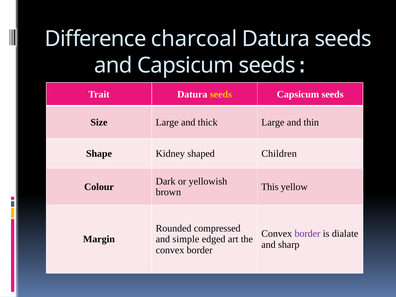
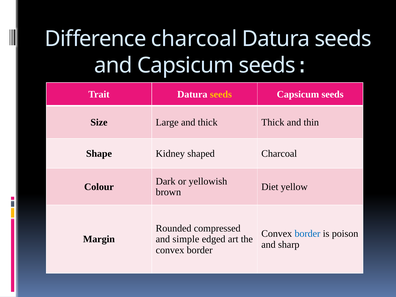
thick Large: Large -> Thick
shaped Children: Children -> Charcoal
This: This -> Diet
border at (307, 234) colour: purple -> blue
dialate: dialate -> poison
